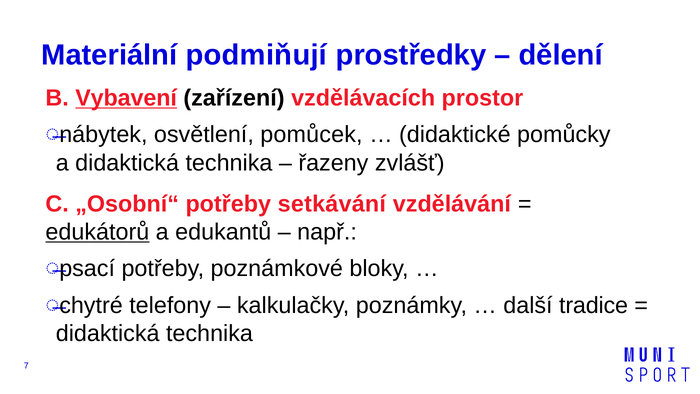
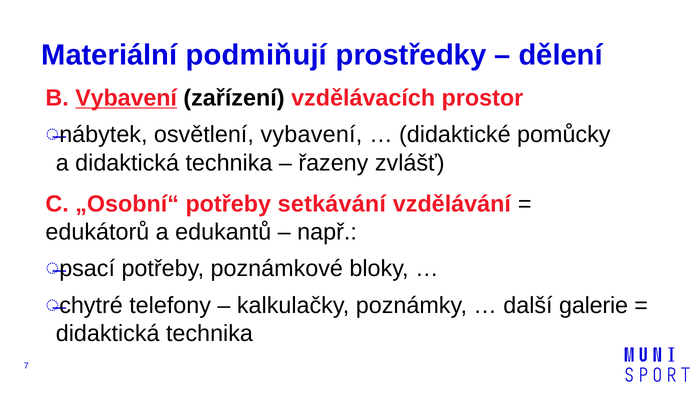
osvětlení pomůcek: pomůcek -> vybavení
edukátorů underline: present -> none
tradice: tradice -> galerie
